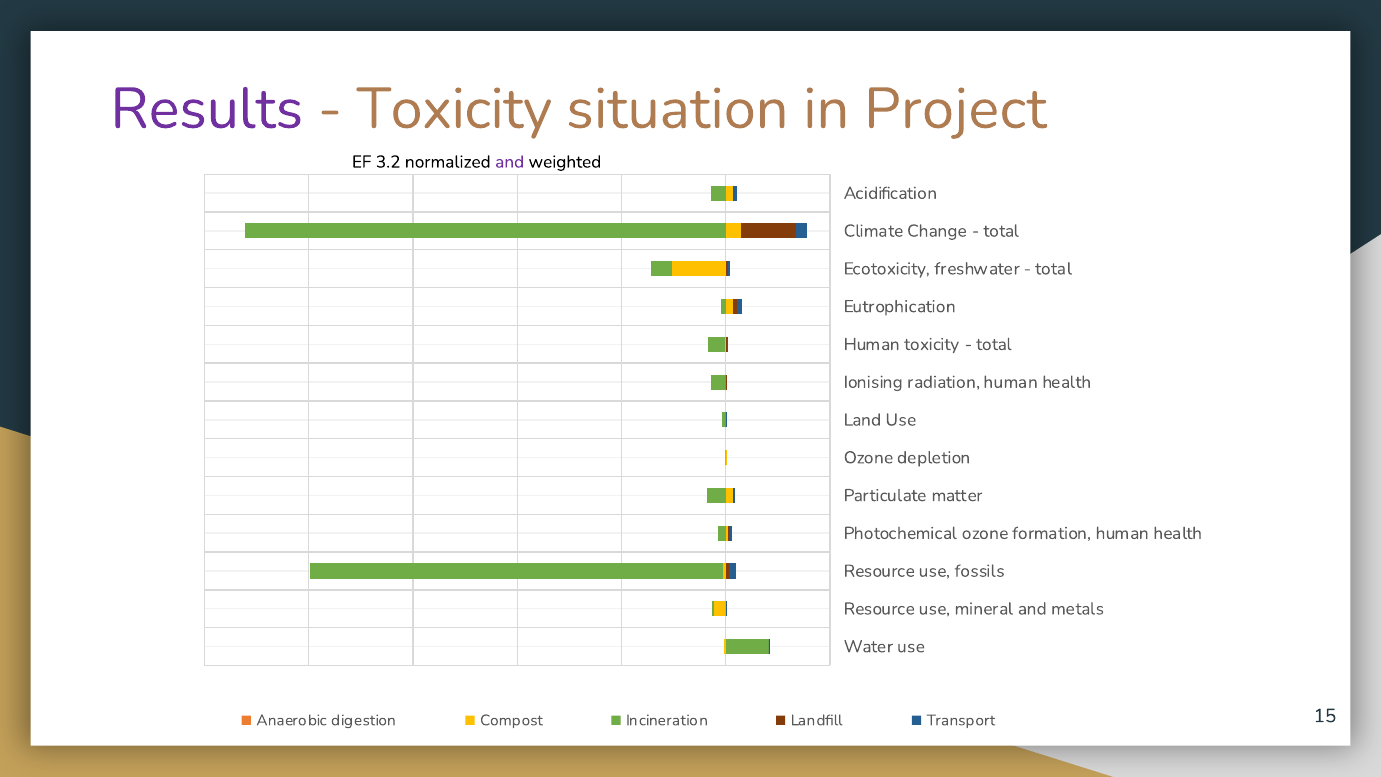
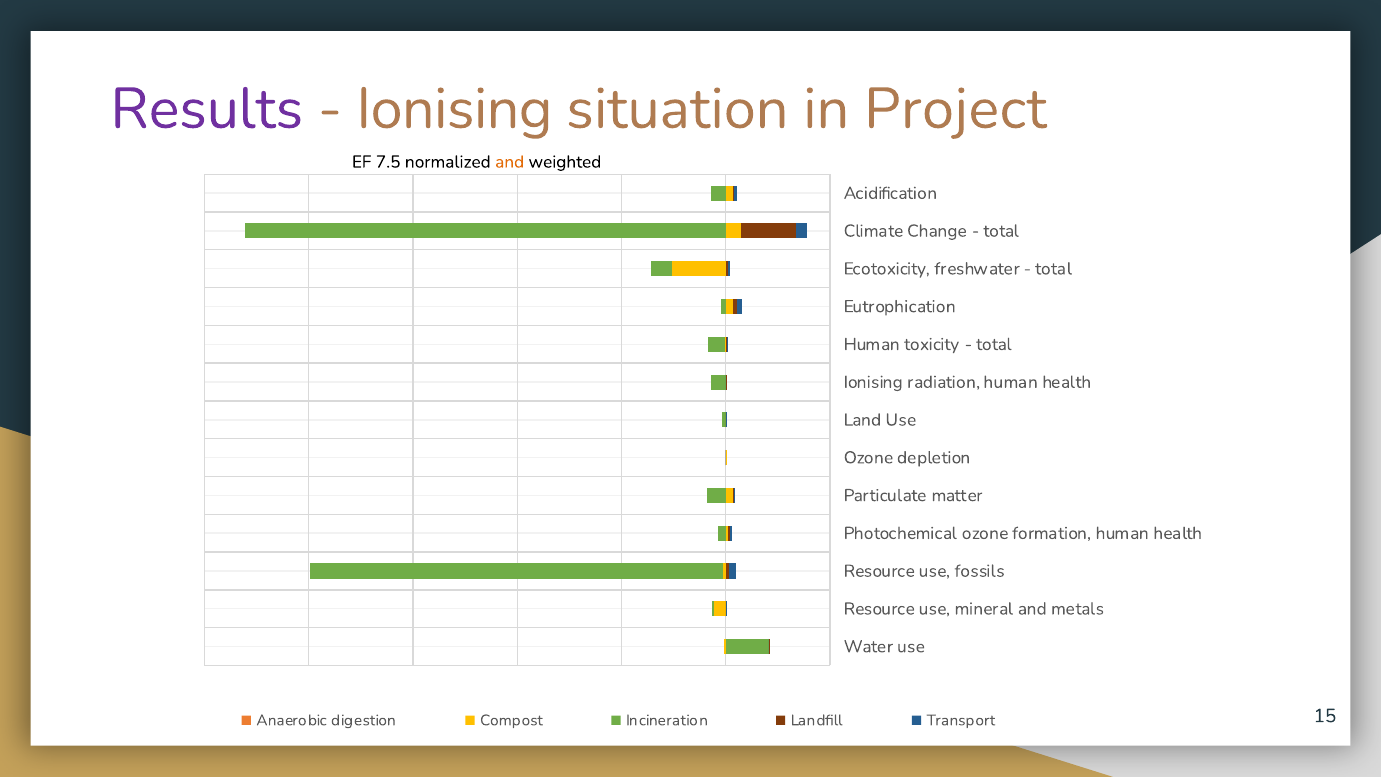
Toxicity at (454, 109): Toxicity -> Ionising
3.2: 3.2 -> 7.5
and at (510, 162) colour: purple -> orange
